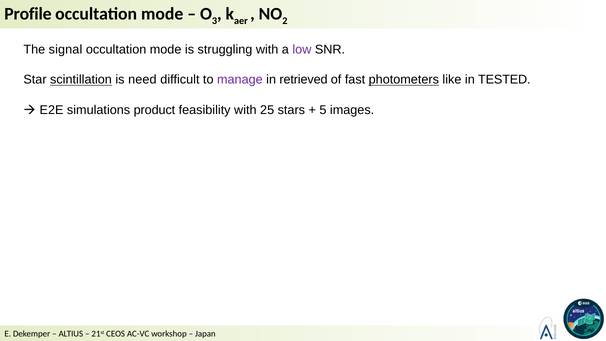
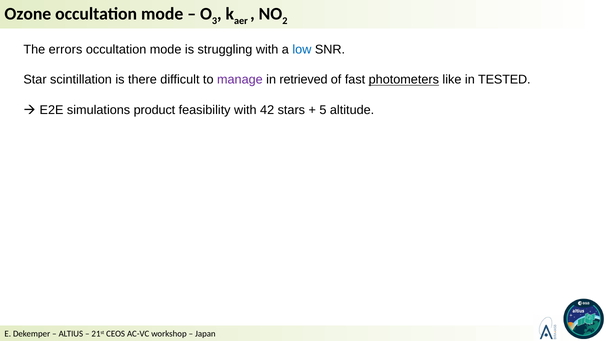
Profile: Profile -> Ozone
signal: signal -> errors
low colour: purple -> blue
scintillation underline: present -> none
need: need -> there
25: 25 -> 42
images: images -> altitude
